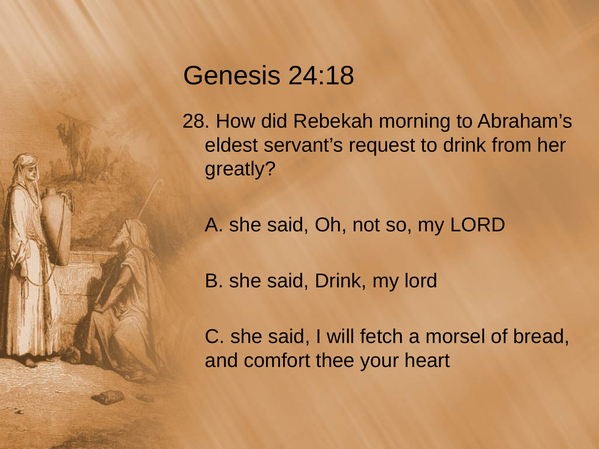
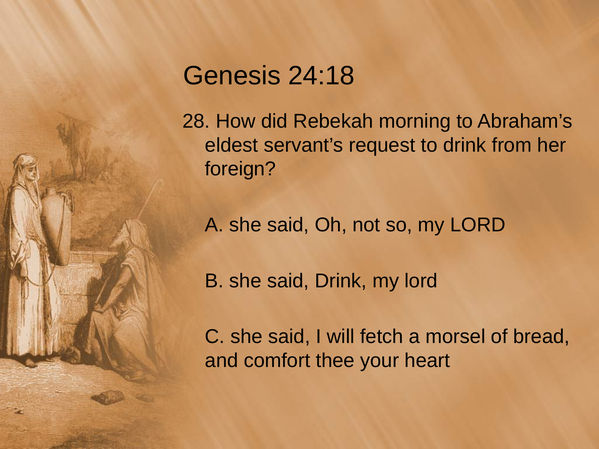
greatly: greatly -> foreign
